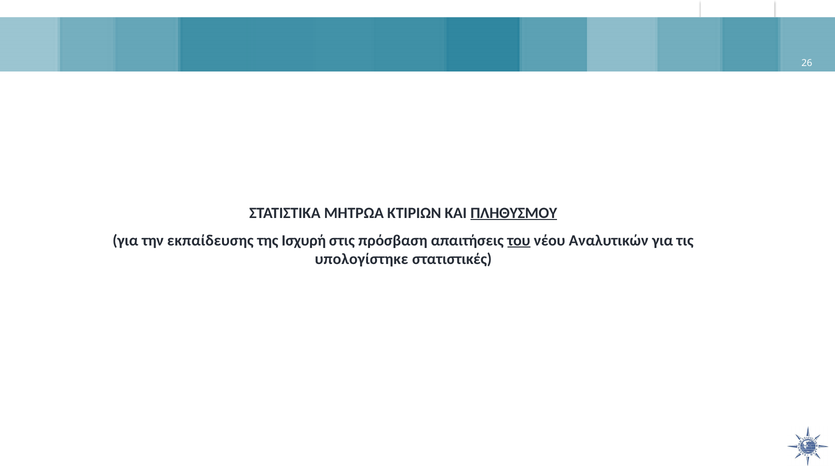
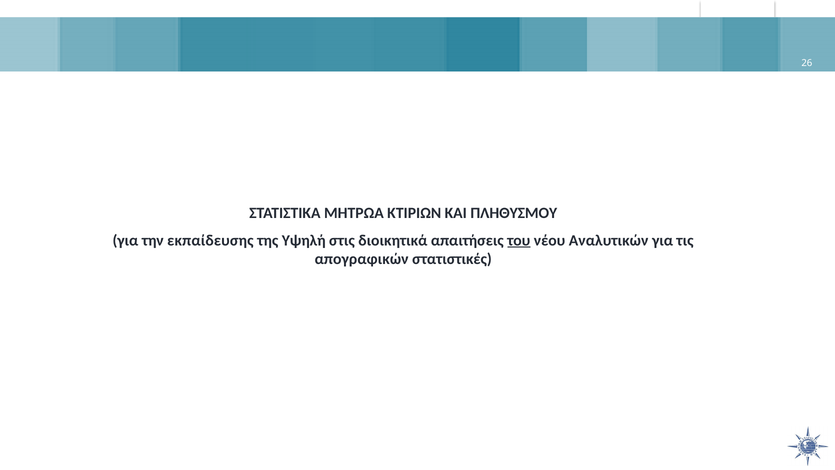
ΠΛΗΘΥΣΜΟΥ underline: present -> none
Ισχυρή: Ισχυρή -> Υψηλή
πρόσβαση: πρόσβαση -> διοικητικά
υπολογίστηκε: υπολογίστηκε -> απογραφικών
